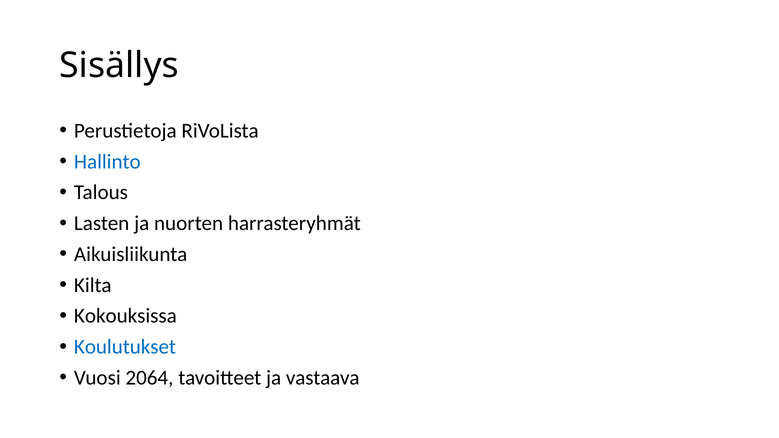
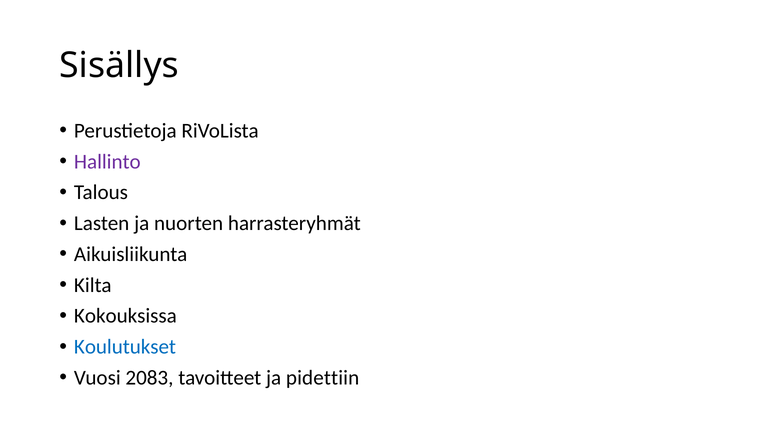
Hallinto colour: blue -> purple
2064: 2064 -> 2083
vastaava: vastaava -> pidettiin
